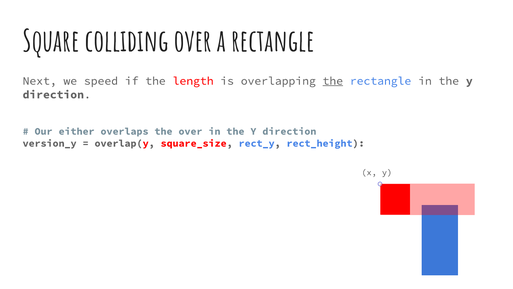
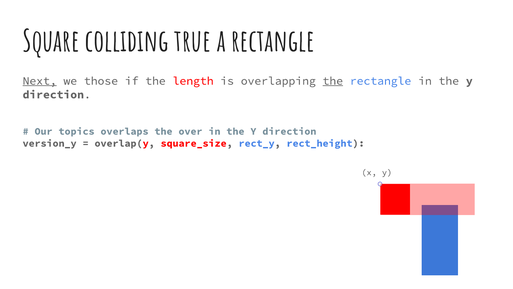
colliding over: over -> true
Next underline: none -> present
speed: speed -> those
either: either -> topics
